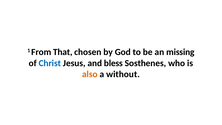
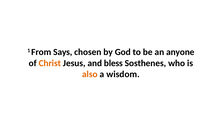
That: That -> Says
missing: missing -> anyone
Christ colour: blue -> orange
without: without -> wisdom
